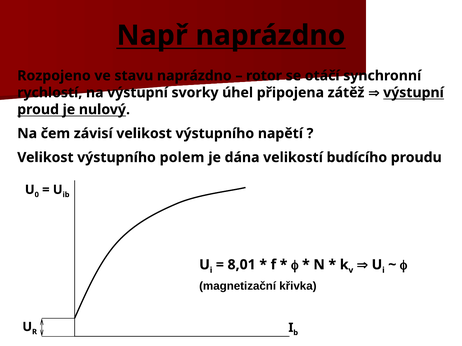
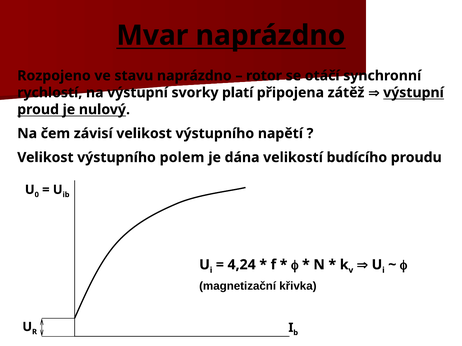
Např: Např -> Mvar
úhel: úhel -> platí
8,01: 8,01 -> 4,24
